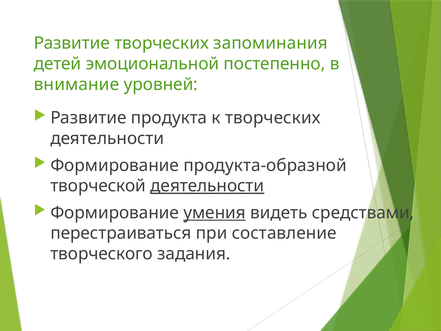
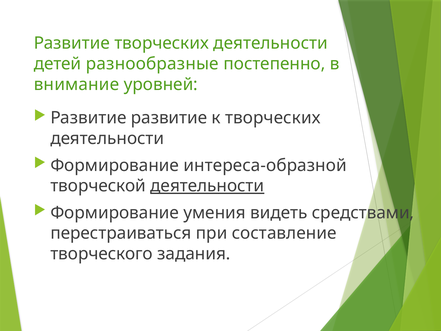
Развитие творческих запоминания: запоминания -> деятельности
эмоциональной: эмоциональной -> разнообразные
Развитие продукта: продукта -> развитие
продукта-образной: продукта-образной -> интереса-образной
умения underline: present -> none
